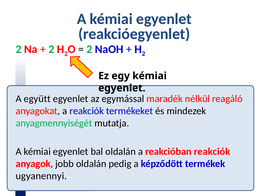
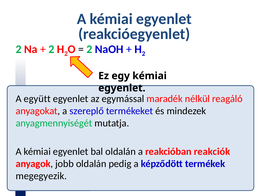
a reakciók: reakciók -> szereplő
ugyanennyi: ugyanennyi -> megegyezik
